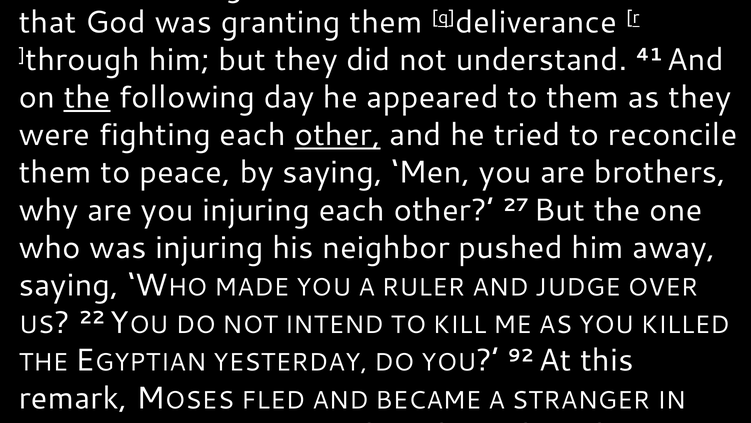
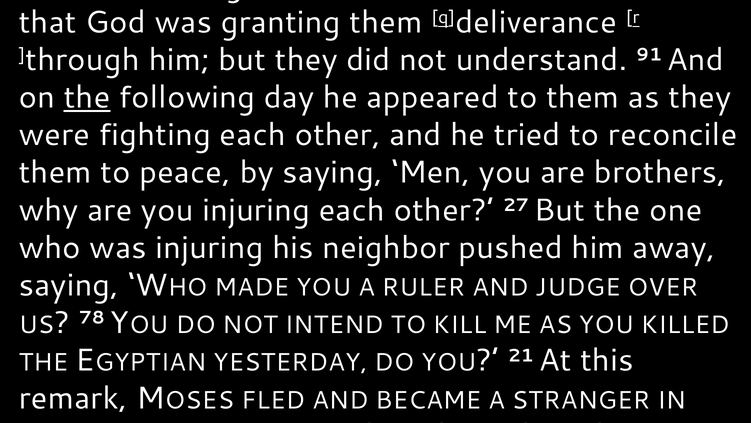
41: 41 -> 91
other at (338, 135) underline: present -> none
22: 22 -> 78
92: 92 -> 21
